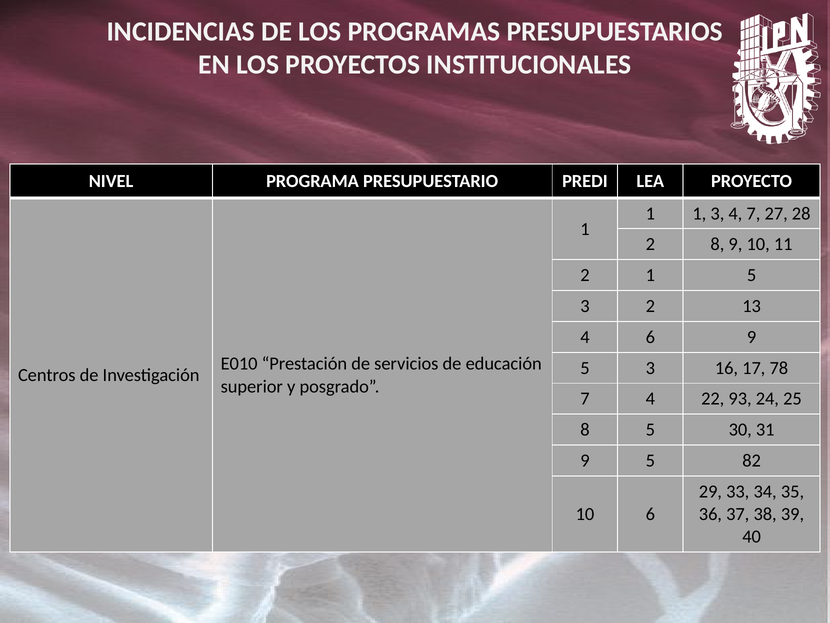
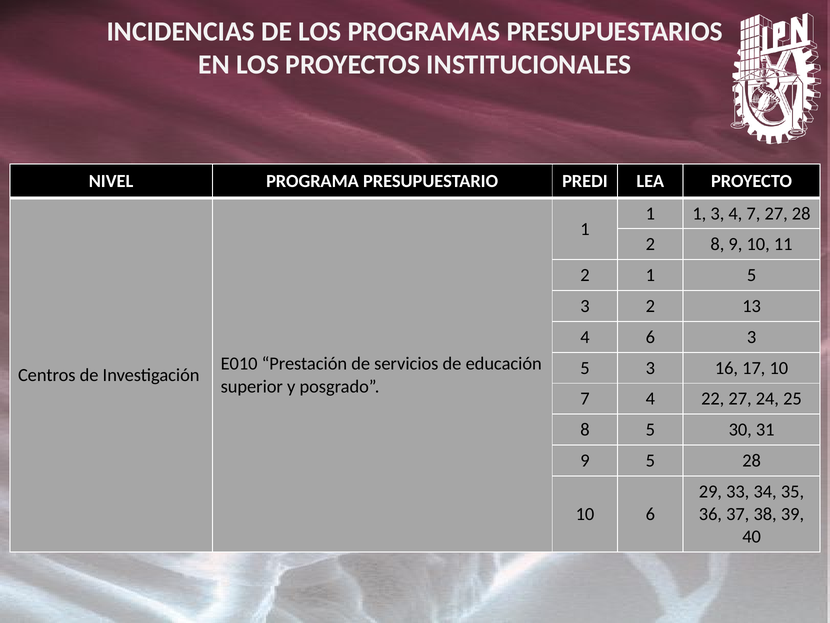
6 9: 9 -> 3
17 78: 78 -> 10
22 93: 93 -> 27
5 82: 82 -> 28
